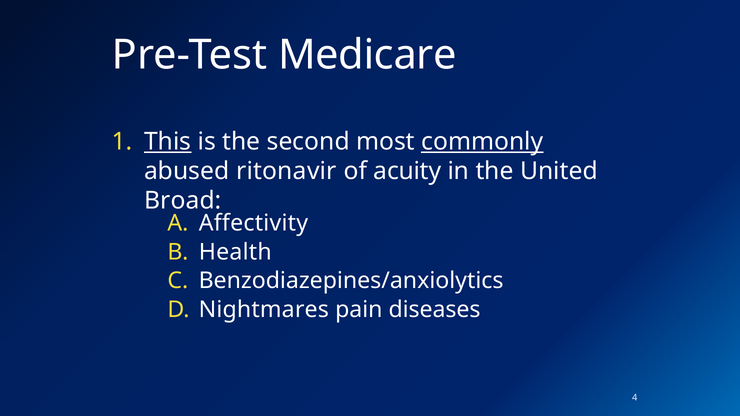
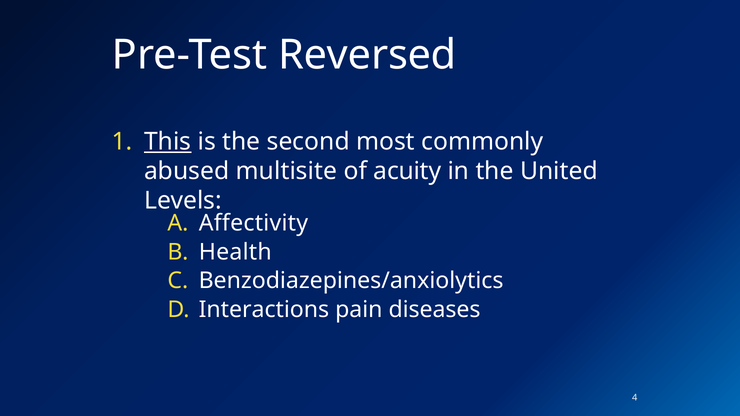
Medicare: Medicare -> Reversed
commonly underline: present -> none
ritonavir: ritonavir -> multisite
Broad: Broad -> Levels
Nightmares: Nightmares -> Interactions
